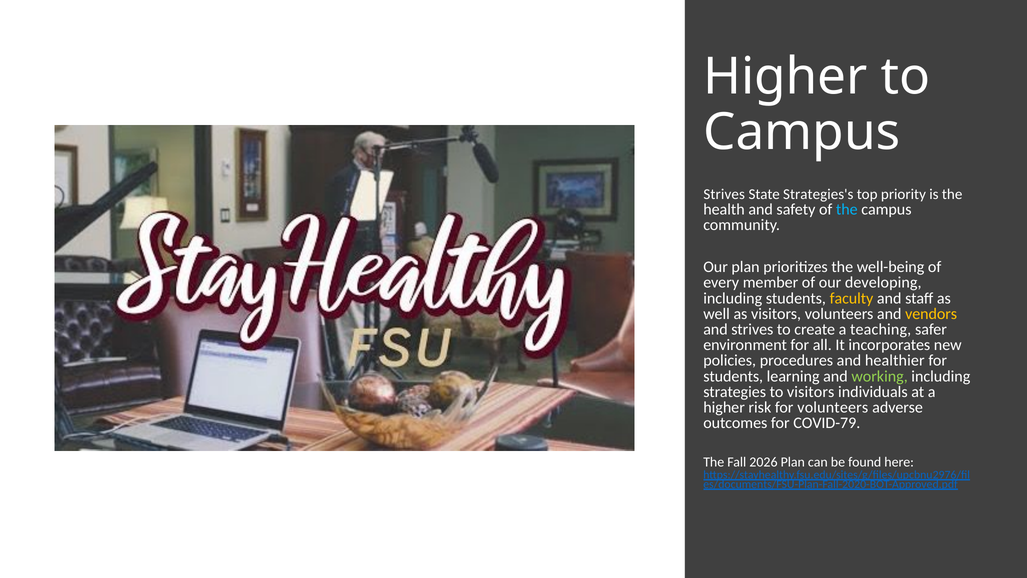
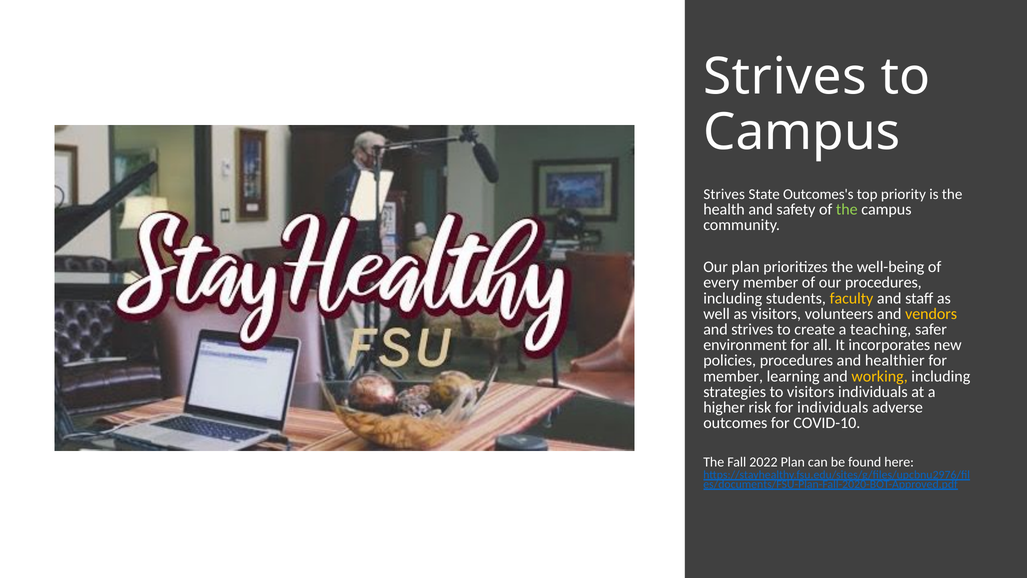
Higher at (785, 77): Higher -> Strives
Strategies's: Strategies's -> Outcomes's
the at (847, 209) colour: light blue -> light green
our developing: developing -> procedures
students at (733, 376): students -> member
working colour: light green -> yellow
for volunteers: volunteers -> individuals
COVID-79: COVID-79 -> COVID-10
2026: 2026 -> 2022
